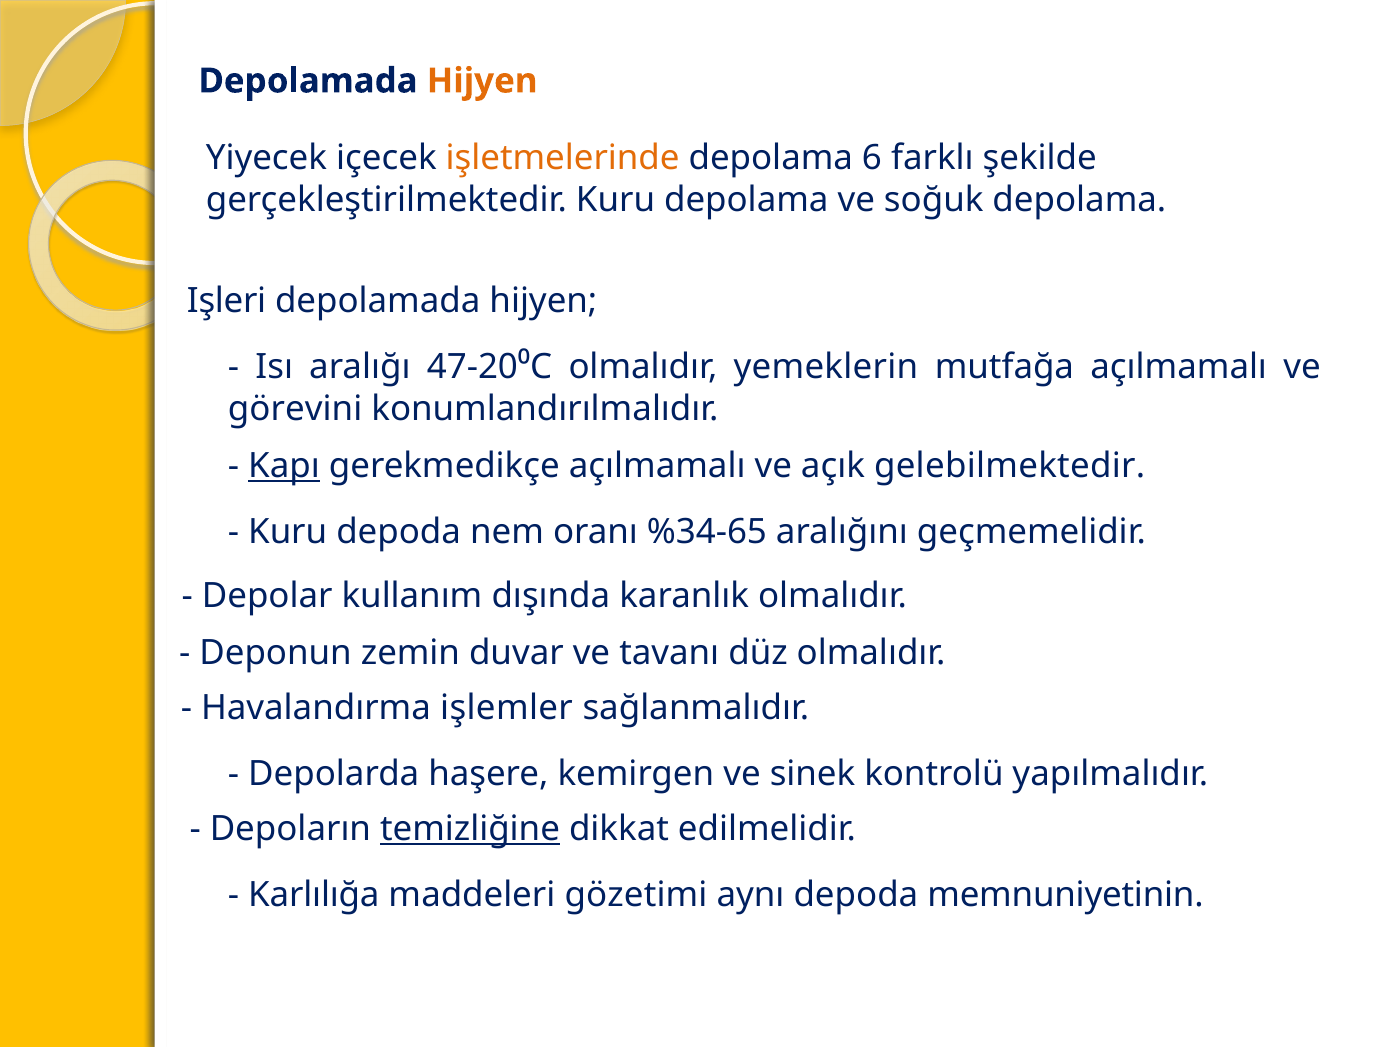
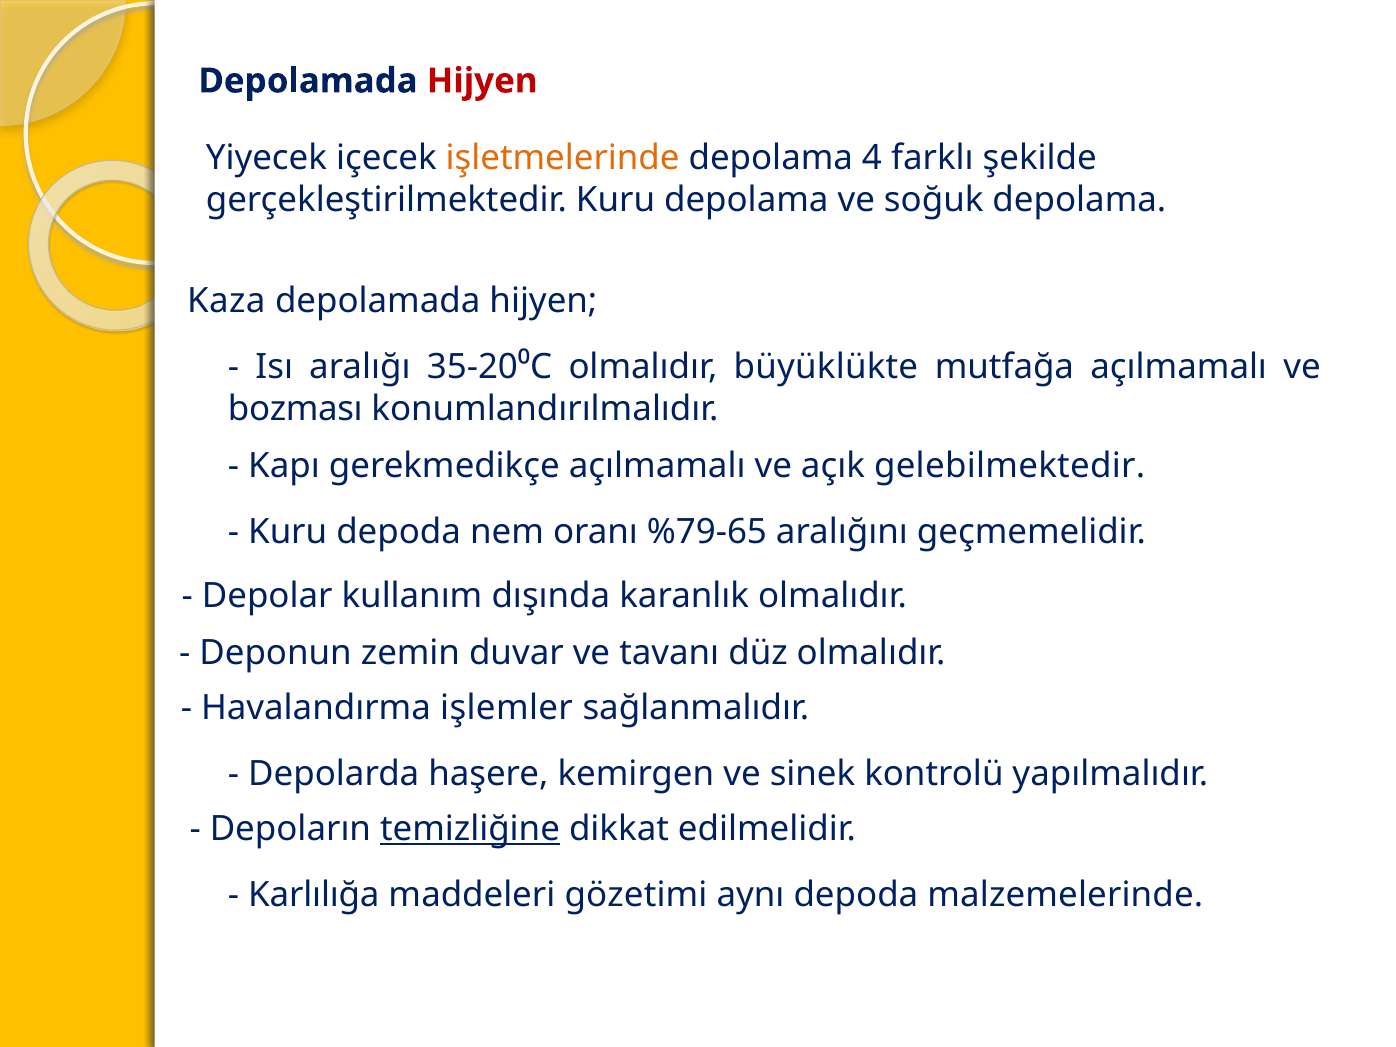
Hijyen at (482, 81) colour: orange -> red
6: 6 -> 4
Işleri: Işleri -> Kaza
47-20⁰C: 47-20⁰C -> 35-20⁰C
yemeklerin: yemeklerin -> büyüklükte
görevini: görevini -> bozması
Kapı underline: present -> none
%34-65: %34-65 -> %79-65
memnuniyetinin: memnuniyetinin -> malzemelerinde
